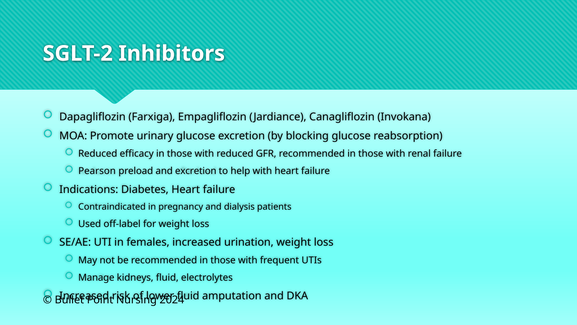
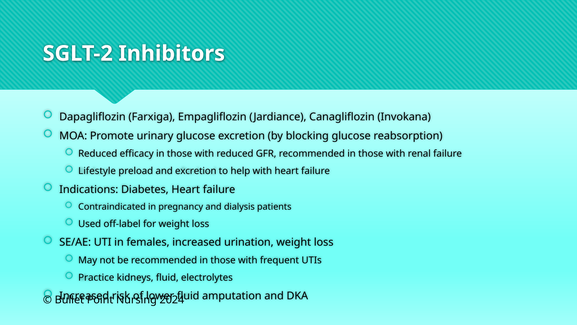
Pearson: Pearson -> Lifestyle
Manage: Manage -> Practice
